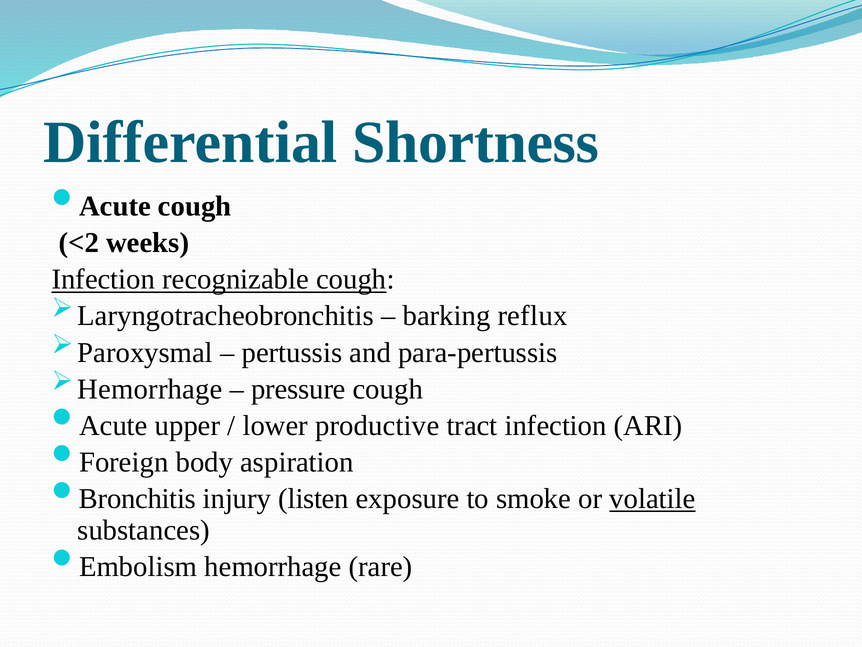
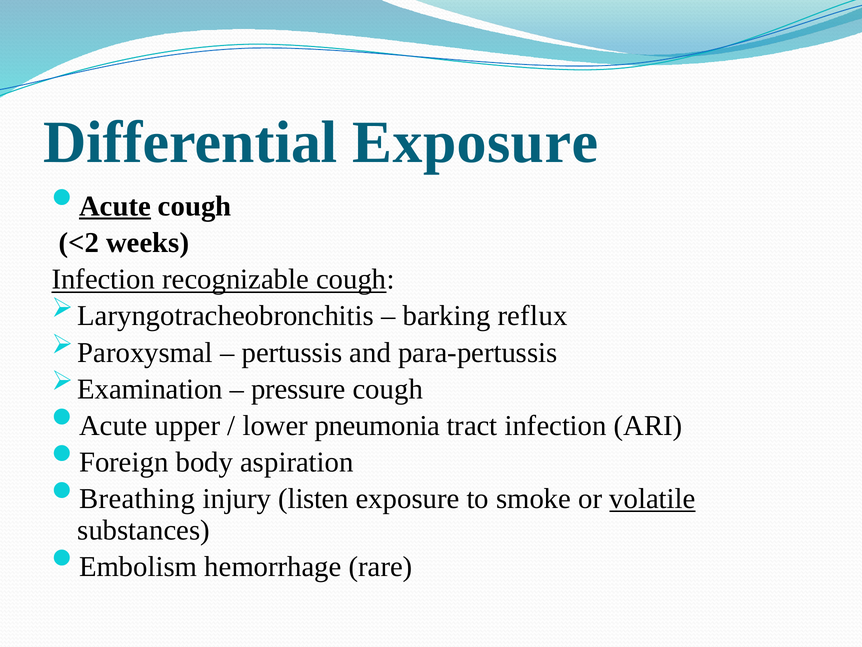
Differential Shortness: Shortness -> Exposure
Acute at (115, 206) underline: none -> present
Hemorrhage at (150, 389): Hemorrhage -> Examination
productive: productive -> pneumonia
Bronchitis: Bronchitis -> Breathing
